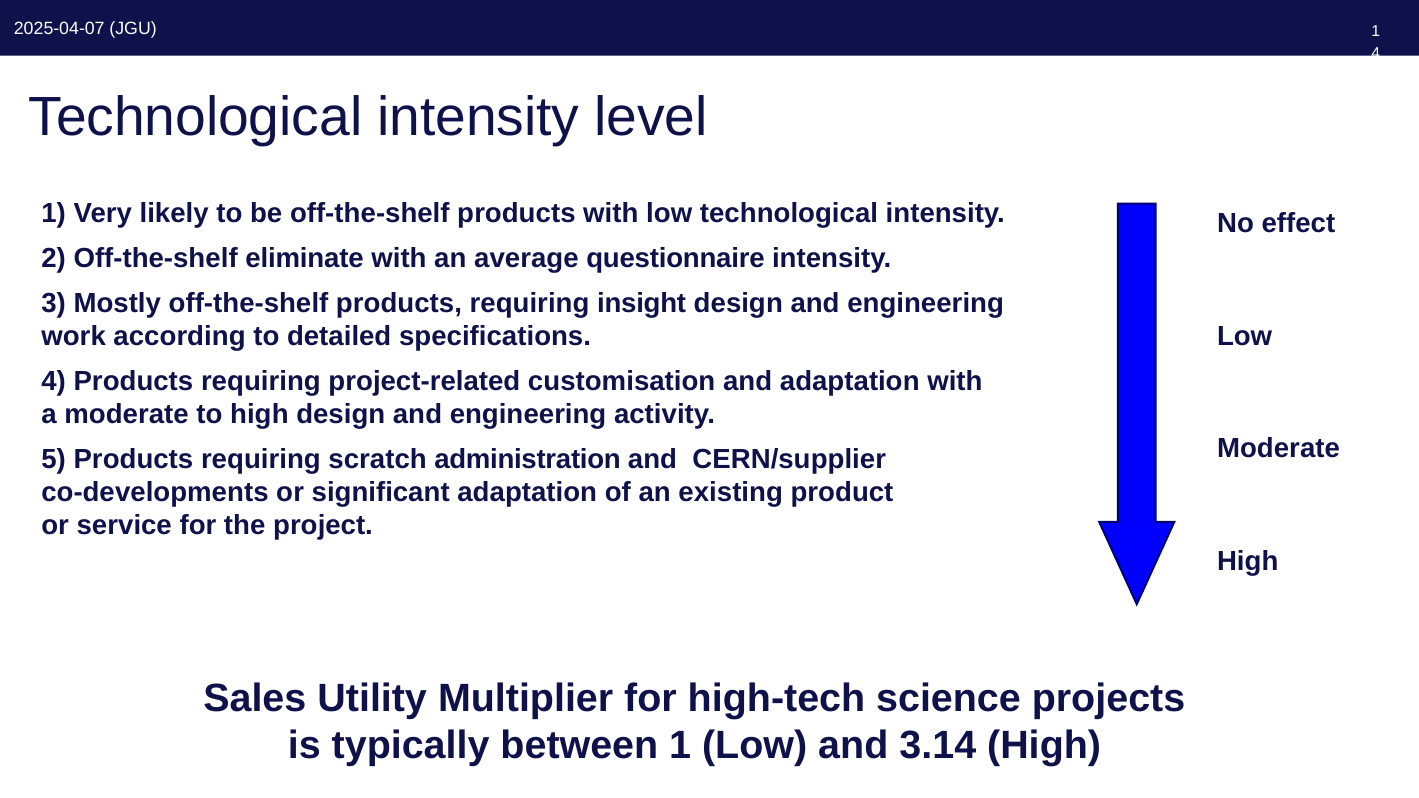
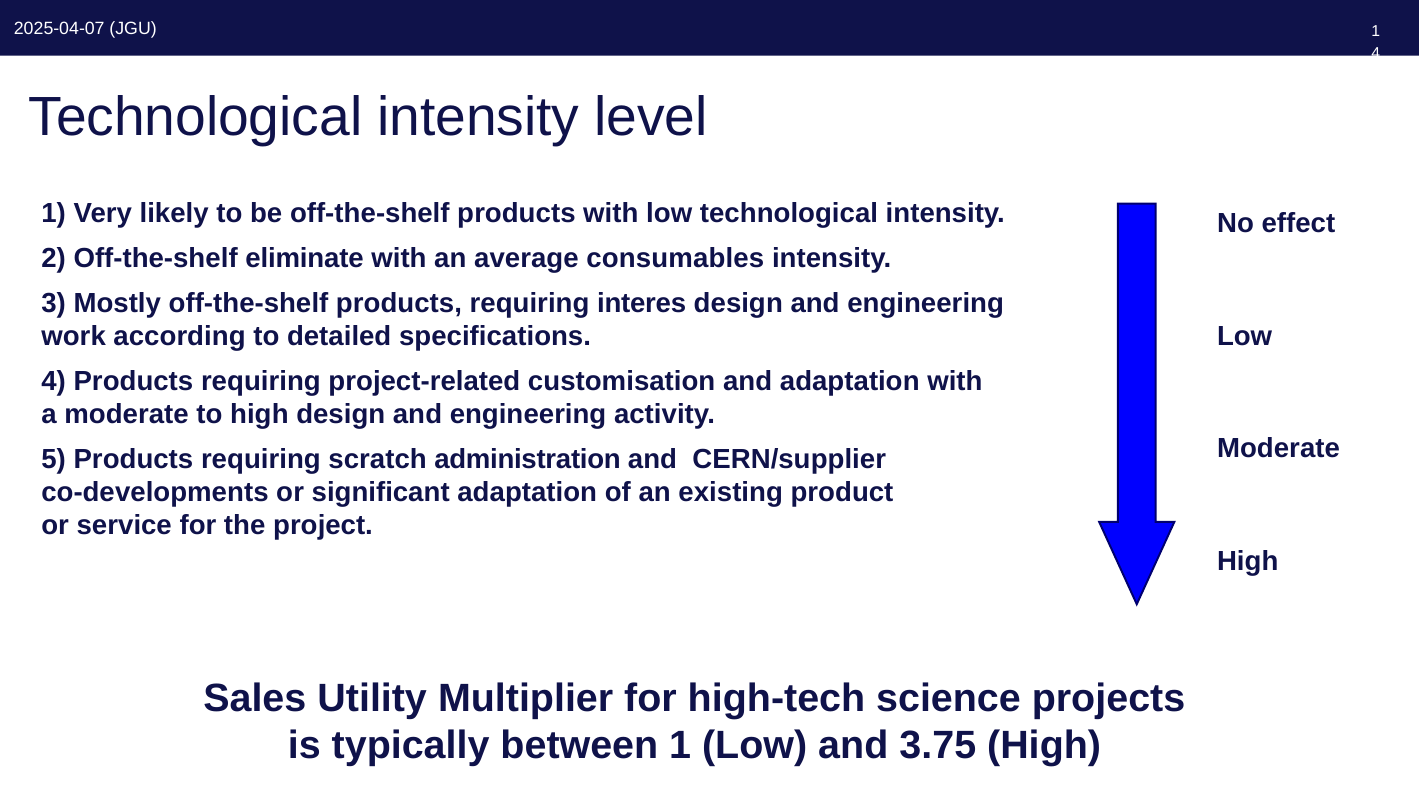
questionnaire: questionnaire -> consumables
insight: insight -> interes
3.14: 3.14 -> 3.75
